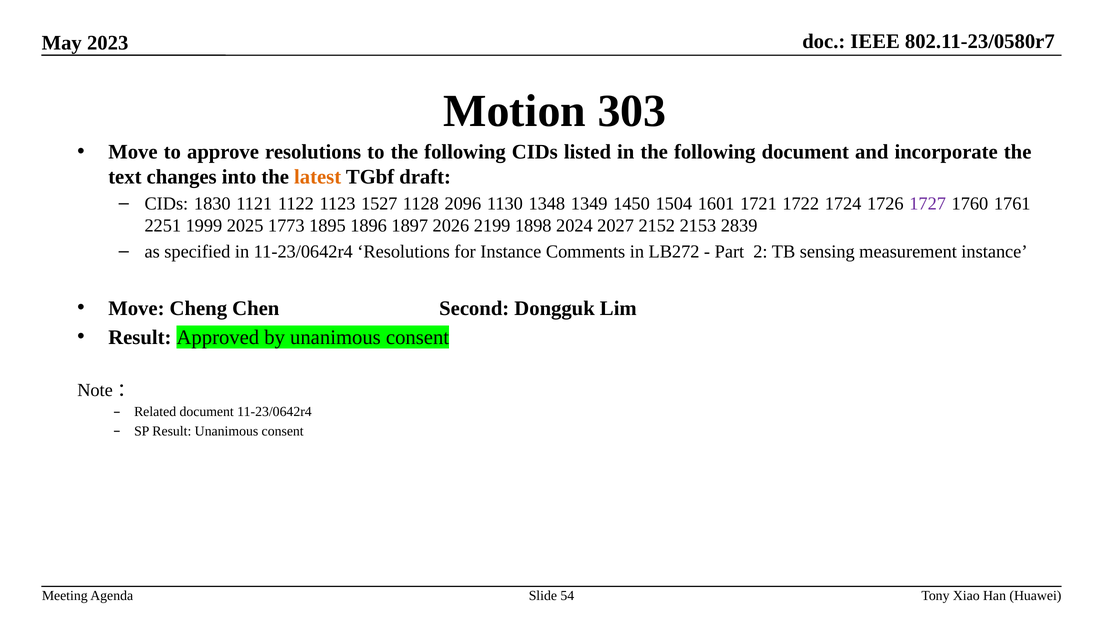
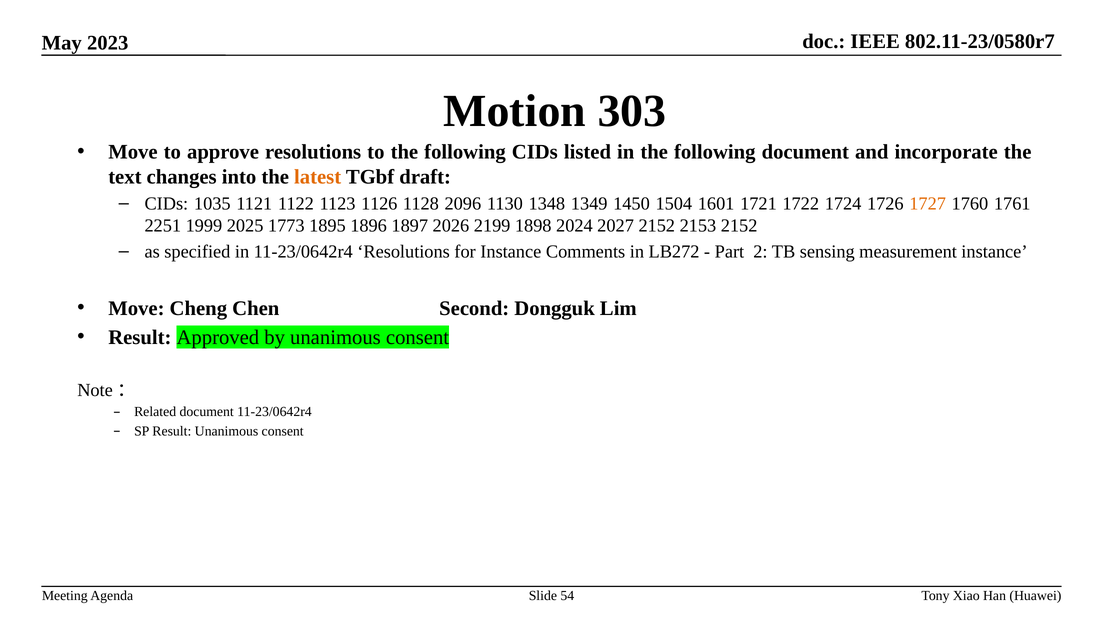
1830: 1830 -> 1035
1527: 1527 -> 1126
1727 colour: purple -> orange
2153 2839: 2839 -> 2152
